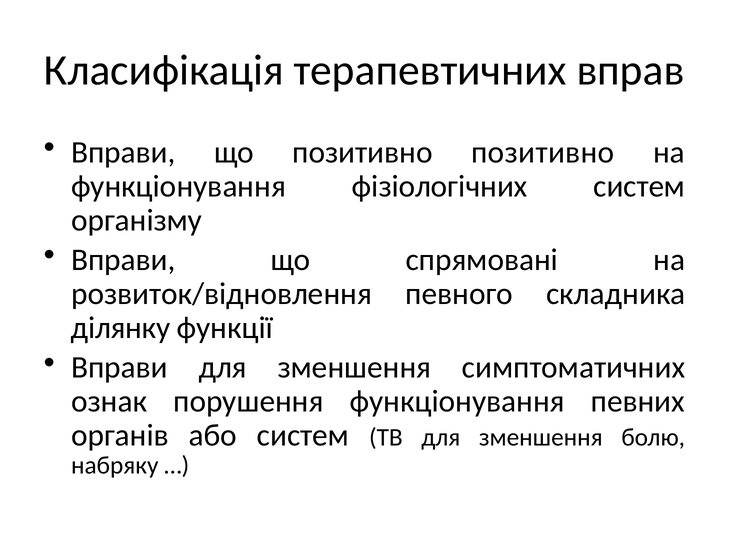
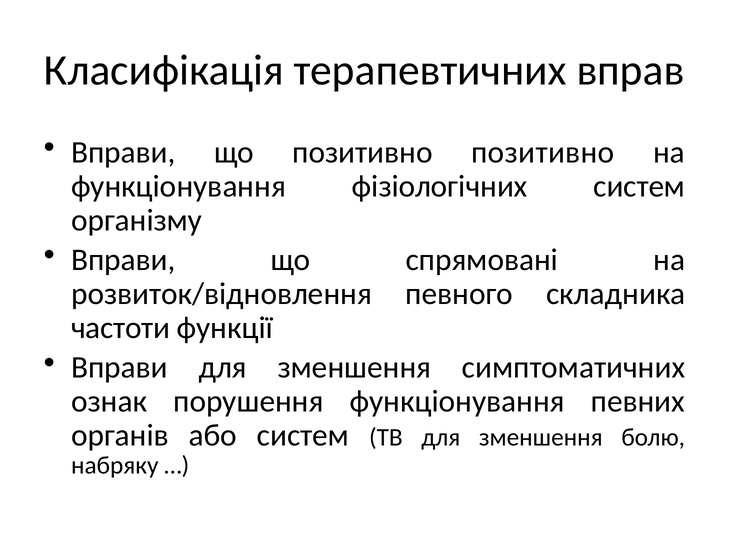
ділянку: ділянку -> частоти
